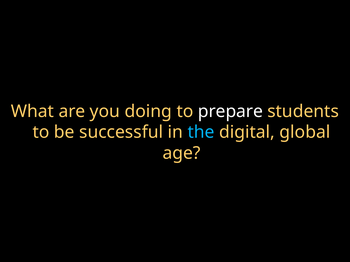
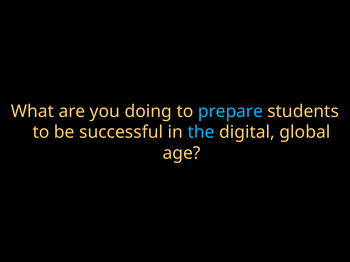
prepare colour: white -> light blue
